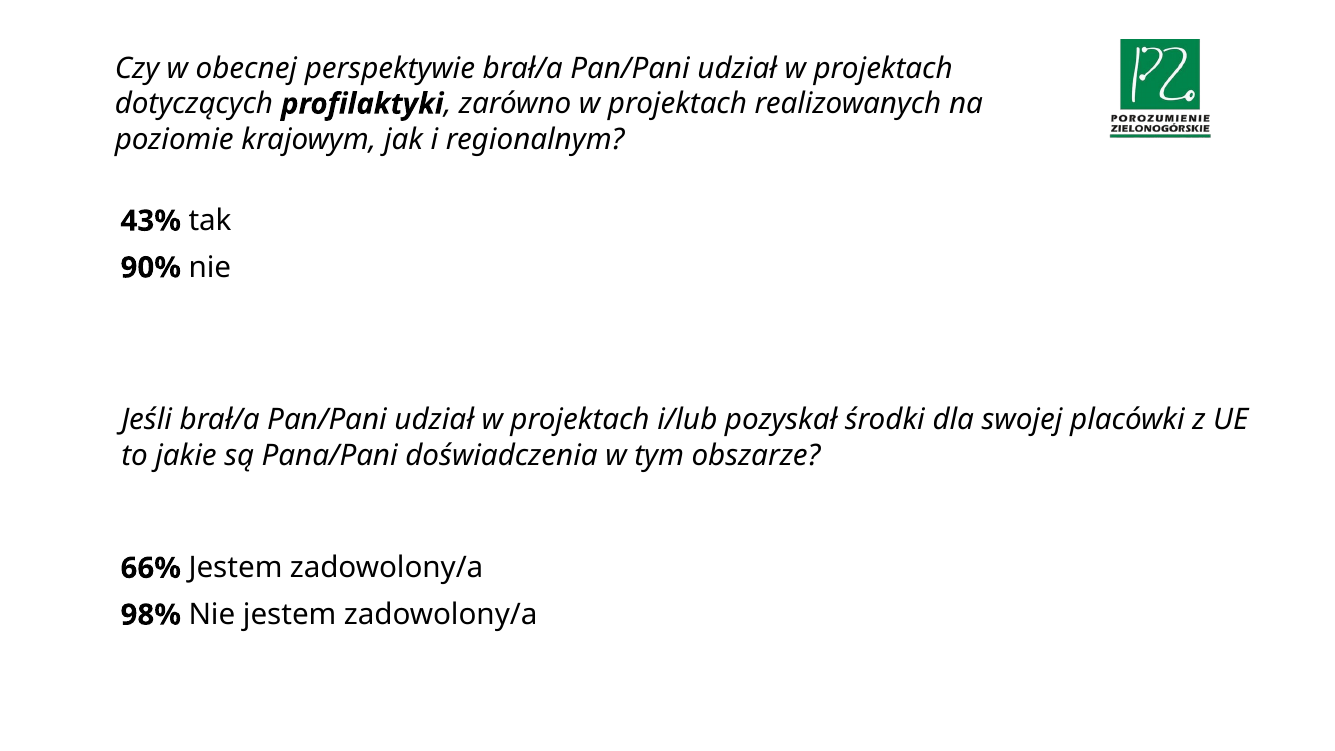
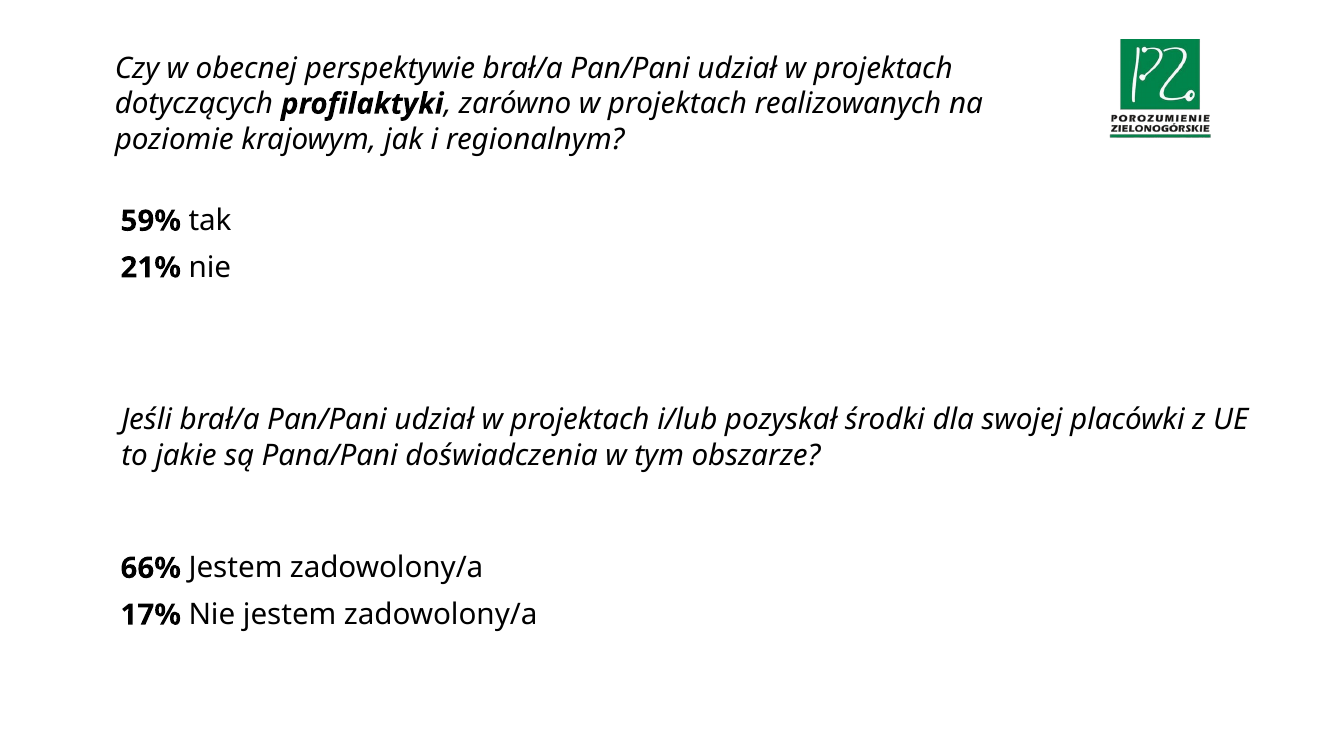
43%: 43% -> 59%
90%: 90% -> 21%
98%: 98% -> 17%
